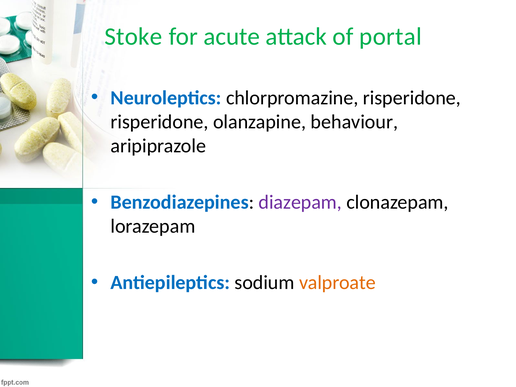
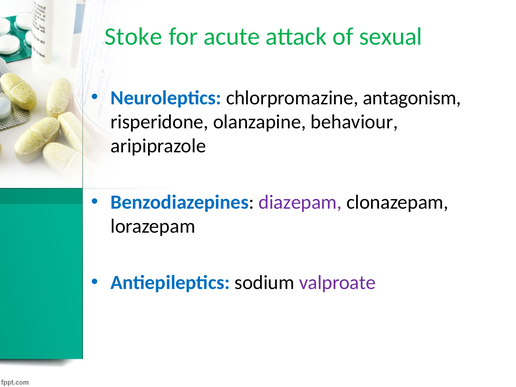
portal: portal -> sexual
chlorpromazine risperidone: risperidone -> antagonism
valproate colour: orange -> purple
